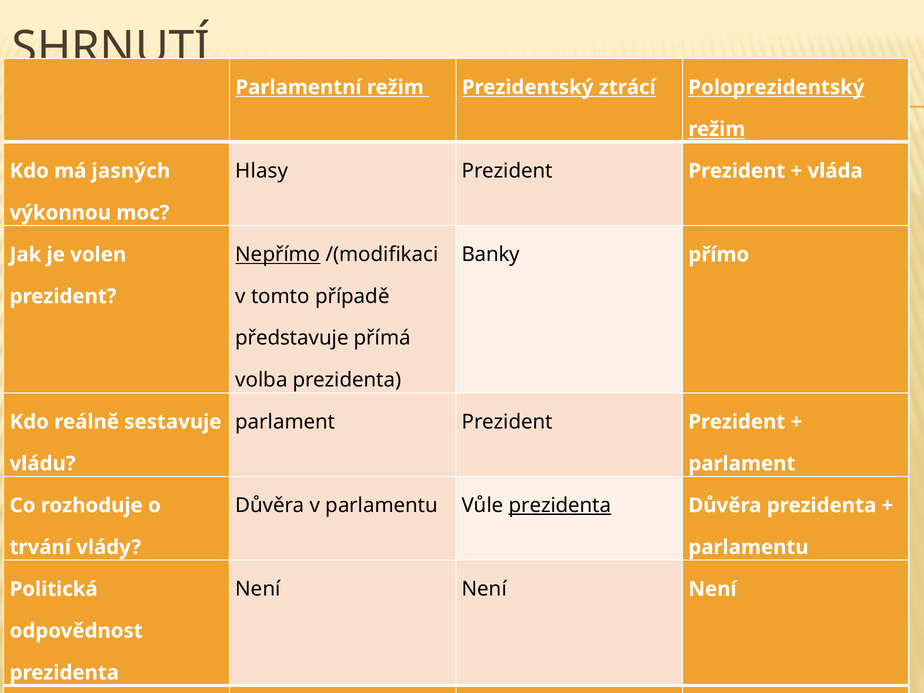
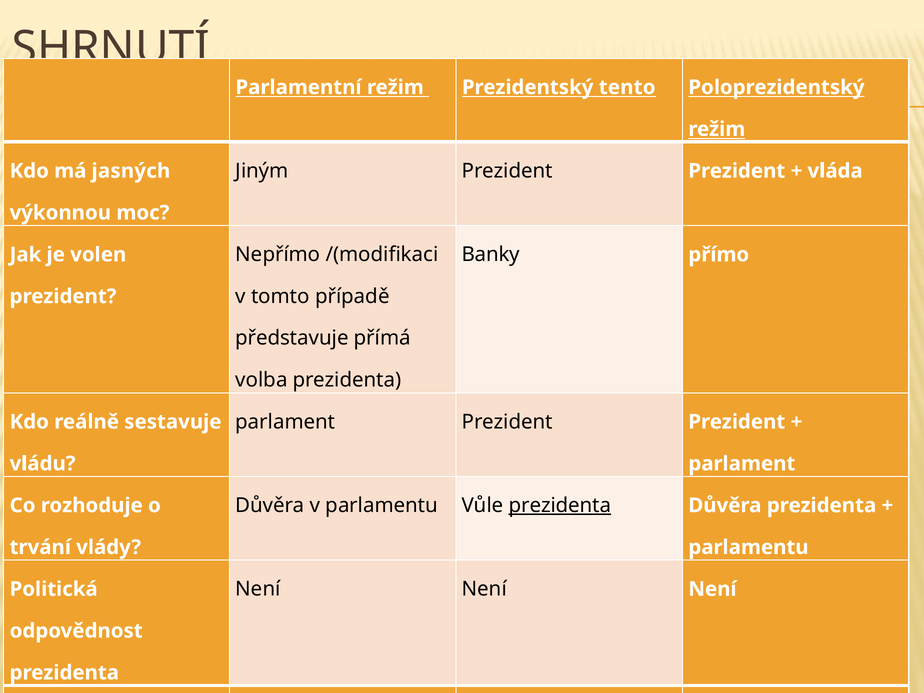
ztrácí: ztrácí -> tento
Hlasy: Hlasy -> Jiným
Nepřímo underline: present -> none
